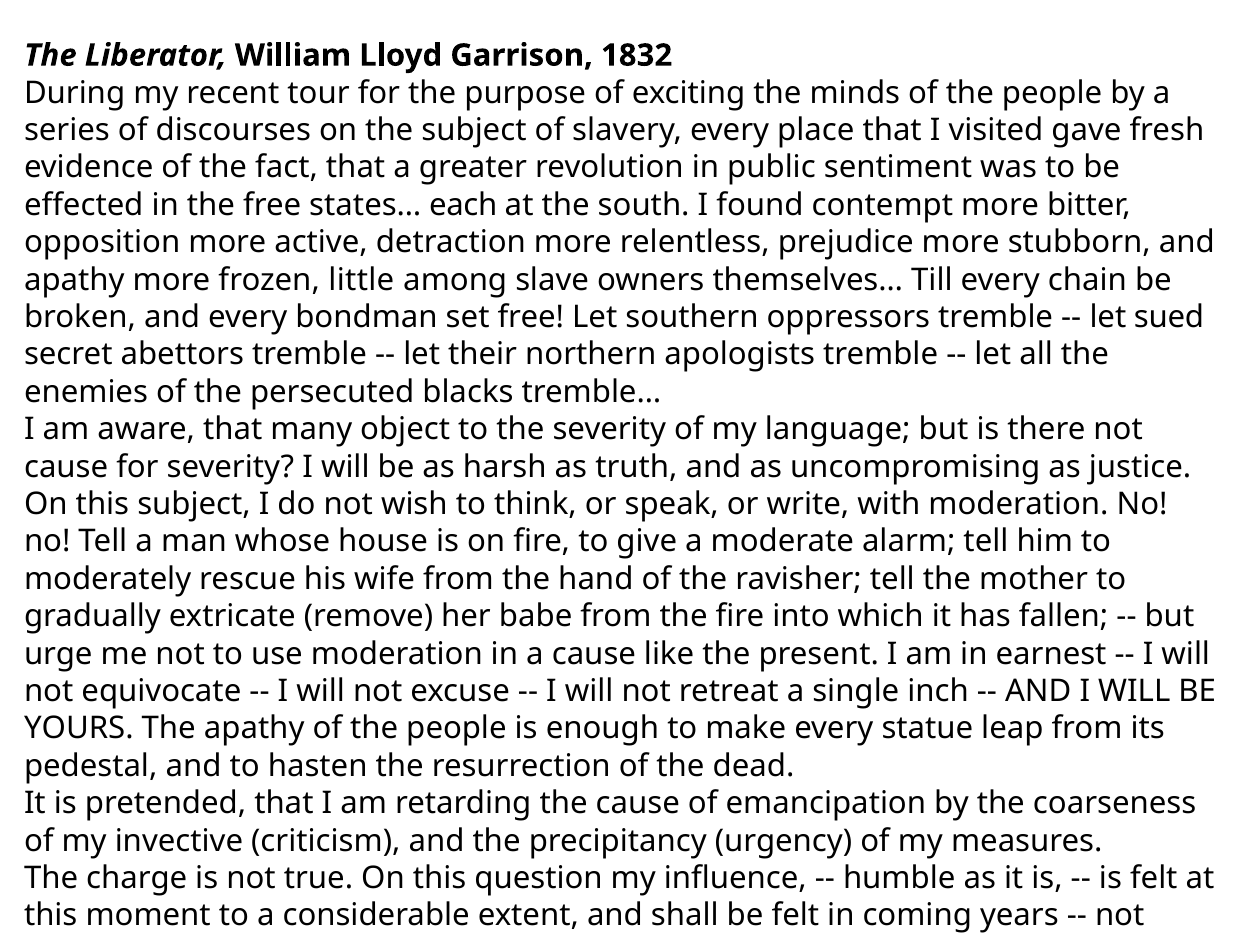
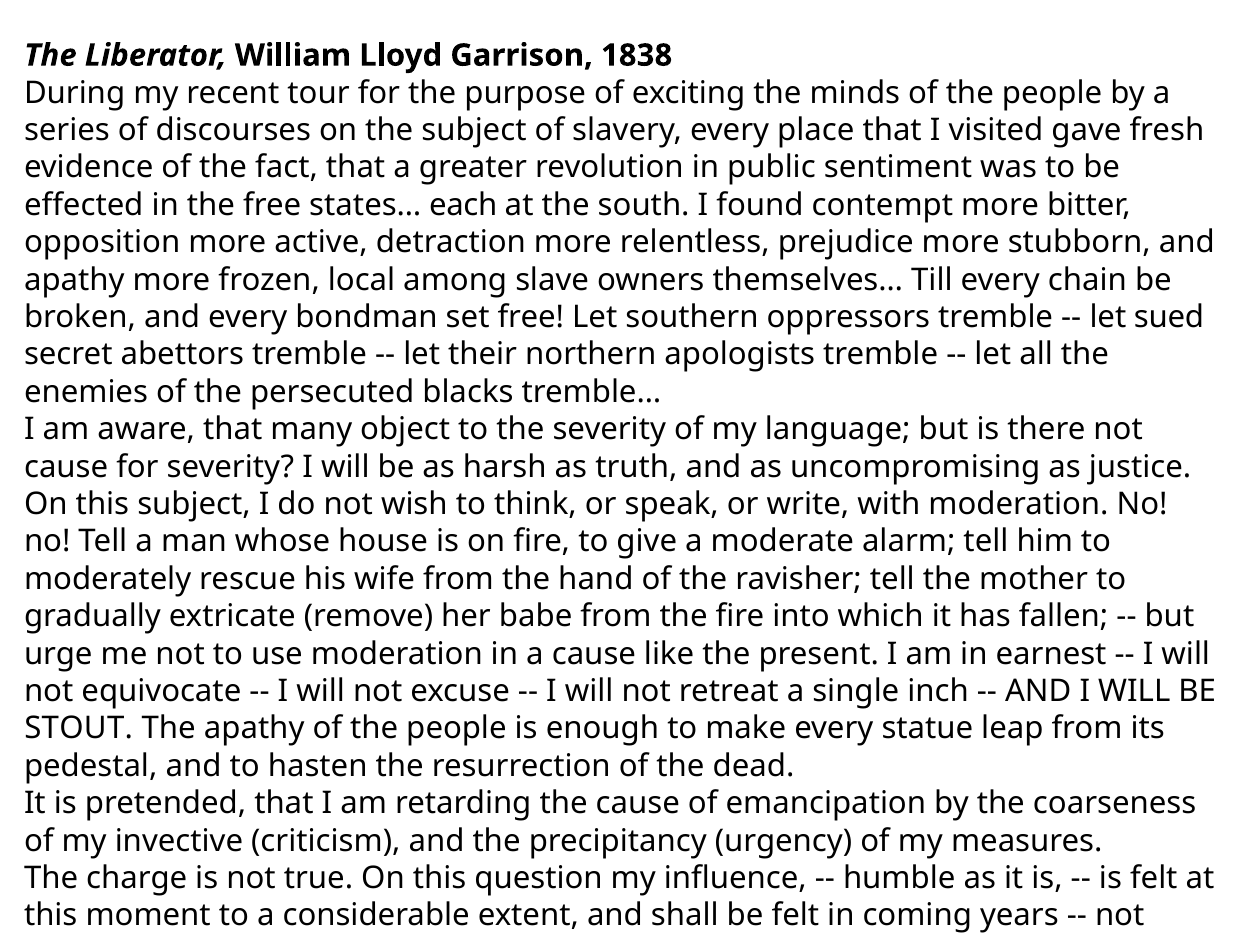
1832: 1832 -> 1838
little: little -> local
YOURS: YOURS -> STOUT
